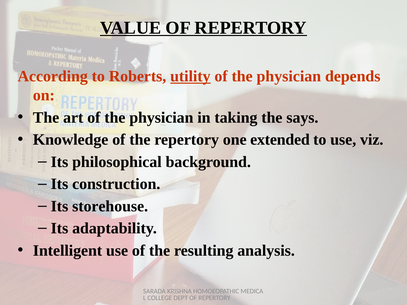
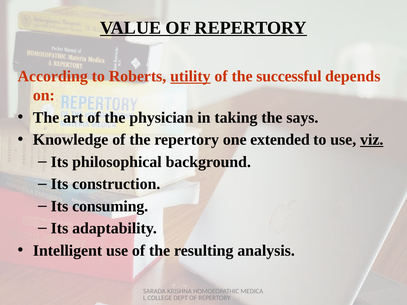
physician at (289, 76): physician -> successful
viz underline: none -> present
storehouse: storehouse -> consuming
